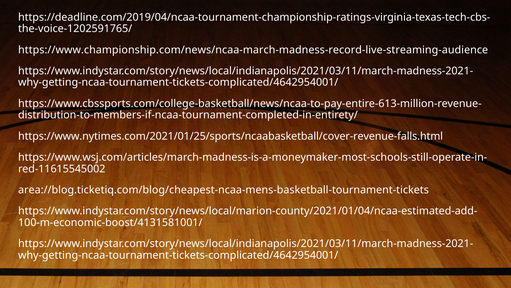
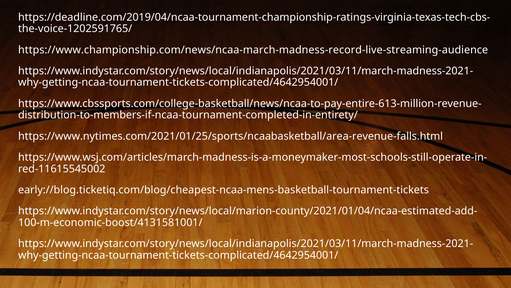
https://www.nytimes.com/2021/01/25/sports/ncaabasketball/cover-revenue-falls.html: https://www.nytimes.com/2021/01/25/sports/ncaabasketball/cover-revenue-falls.html -> https://www.nytimes.com/2021/01/25/sports/ncaabasketball/area-revenue-falls.html
area://blog.ticketiq.com/blog/cheapest-ncaa-mens-basketball-tournament-tickets: area://blog.ticketiq.com/blog/cheapest-ncaa-mens-basketball-tournament-tickets -> early://blog.ticketiq.com/blog/cheapest-ncaa-mens-basketball-tournament-tickets
